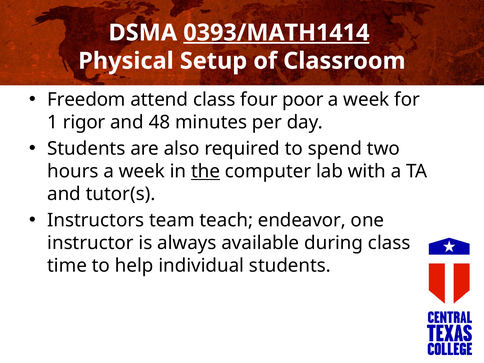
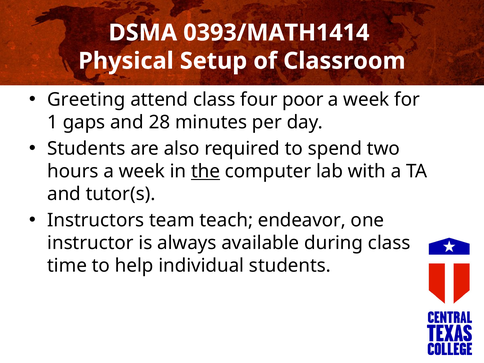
0393/MATH1414 underline: present -> none
Freedom: Freedom -> Greeting
rigor: rigor -> gaps
48: 48 -> 28
